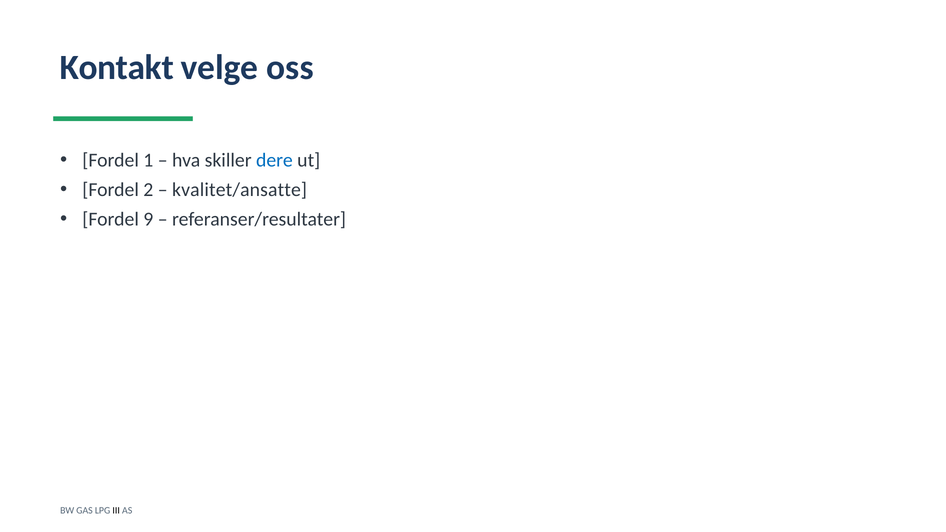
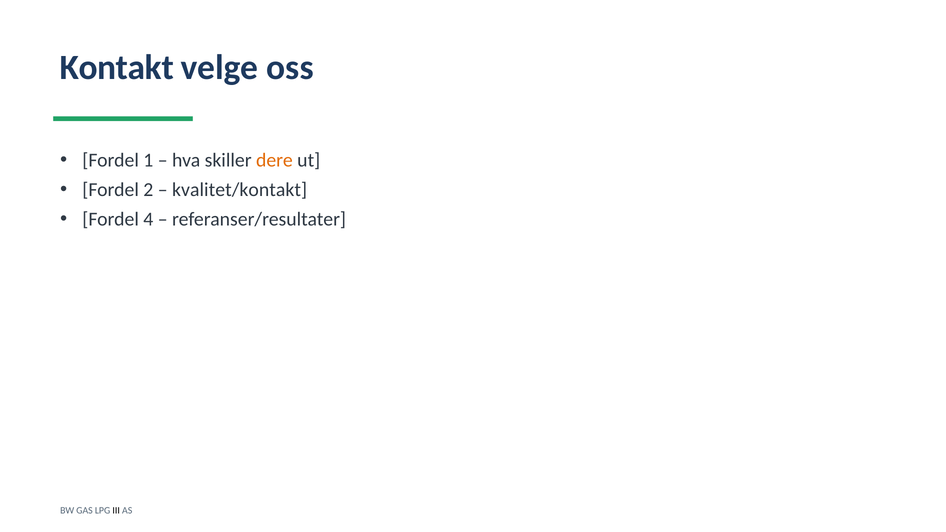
dere colour: blue -> orange
kvalitet/ansatte: kvalitet/ansatte -> kvalitet/kontakt
9: 9 -> 4
